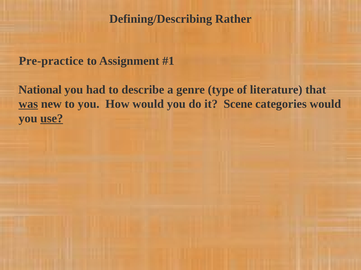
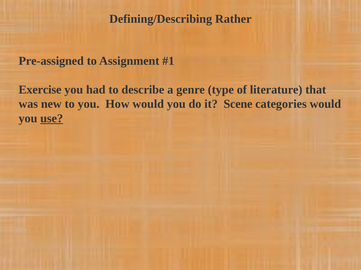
Pre-practice: Pre-practice -> Pre-assigned
National: National -> Exercise
was underline: present -> none
